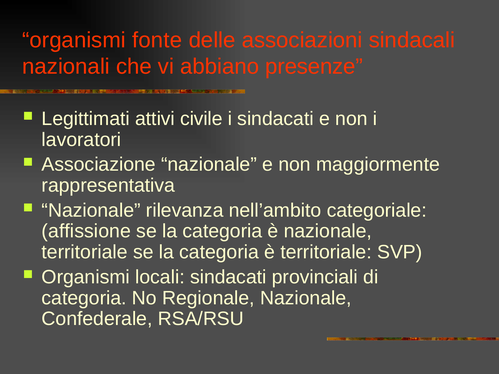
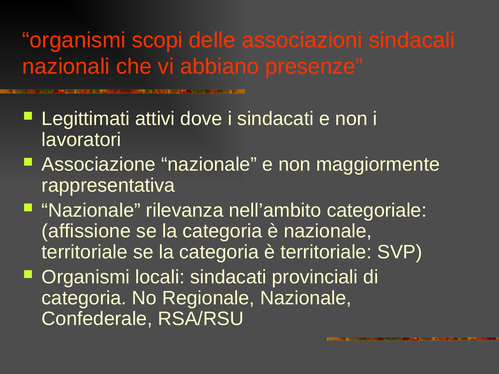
fonte: fonte -> scopi
civile: civile -> dove
